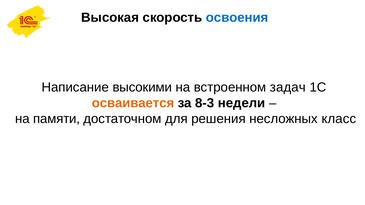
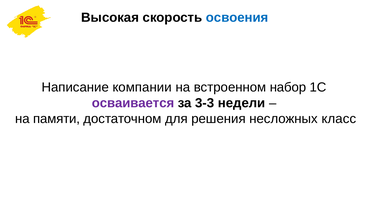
высокими: высокими -> компании
задач: задач -> набор
осваивается colour: orange -> purple
8-3: 8-3 -> 3-3
